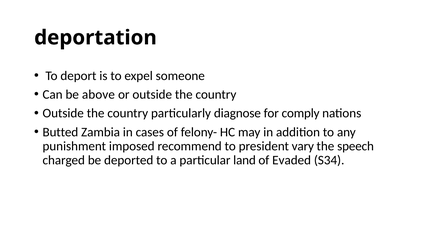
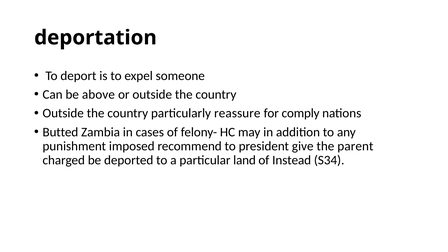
diagnose: diagnose -> reassure
vary: vary -> give
speech: speech -> parent
Evaded: Evaded -> Instead
